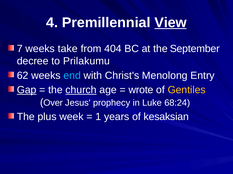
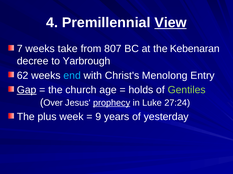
404: 404 -> 807
September: September -> Kebenaran
Prilakumu: Prilakumu -> Yarbrough
church underline: present -> none
wrote: wrote -> holds
Gentiles colour: yellow -> light green
prophecy underline: none -> present
68:24: 68:24 -> 27:24
1: 1 -> 9
kesaksian: kesaksian -> yesterday
